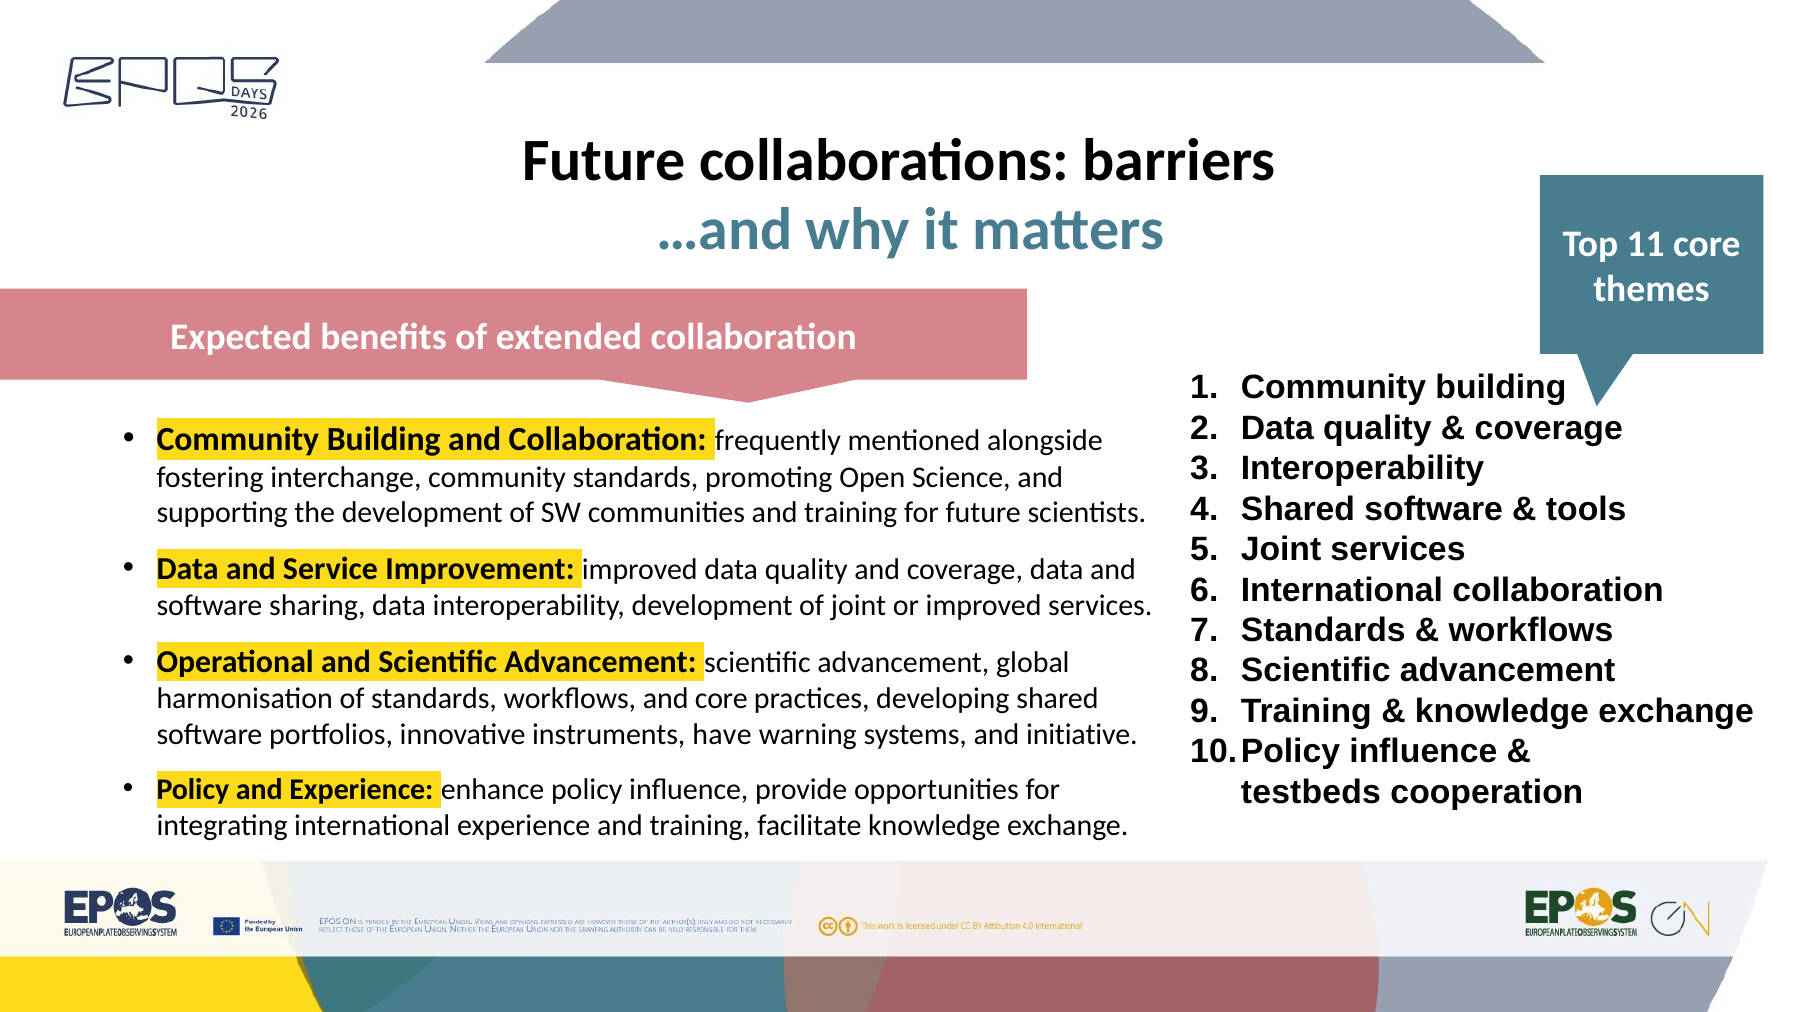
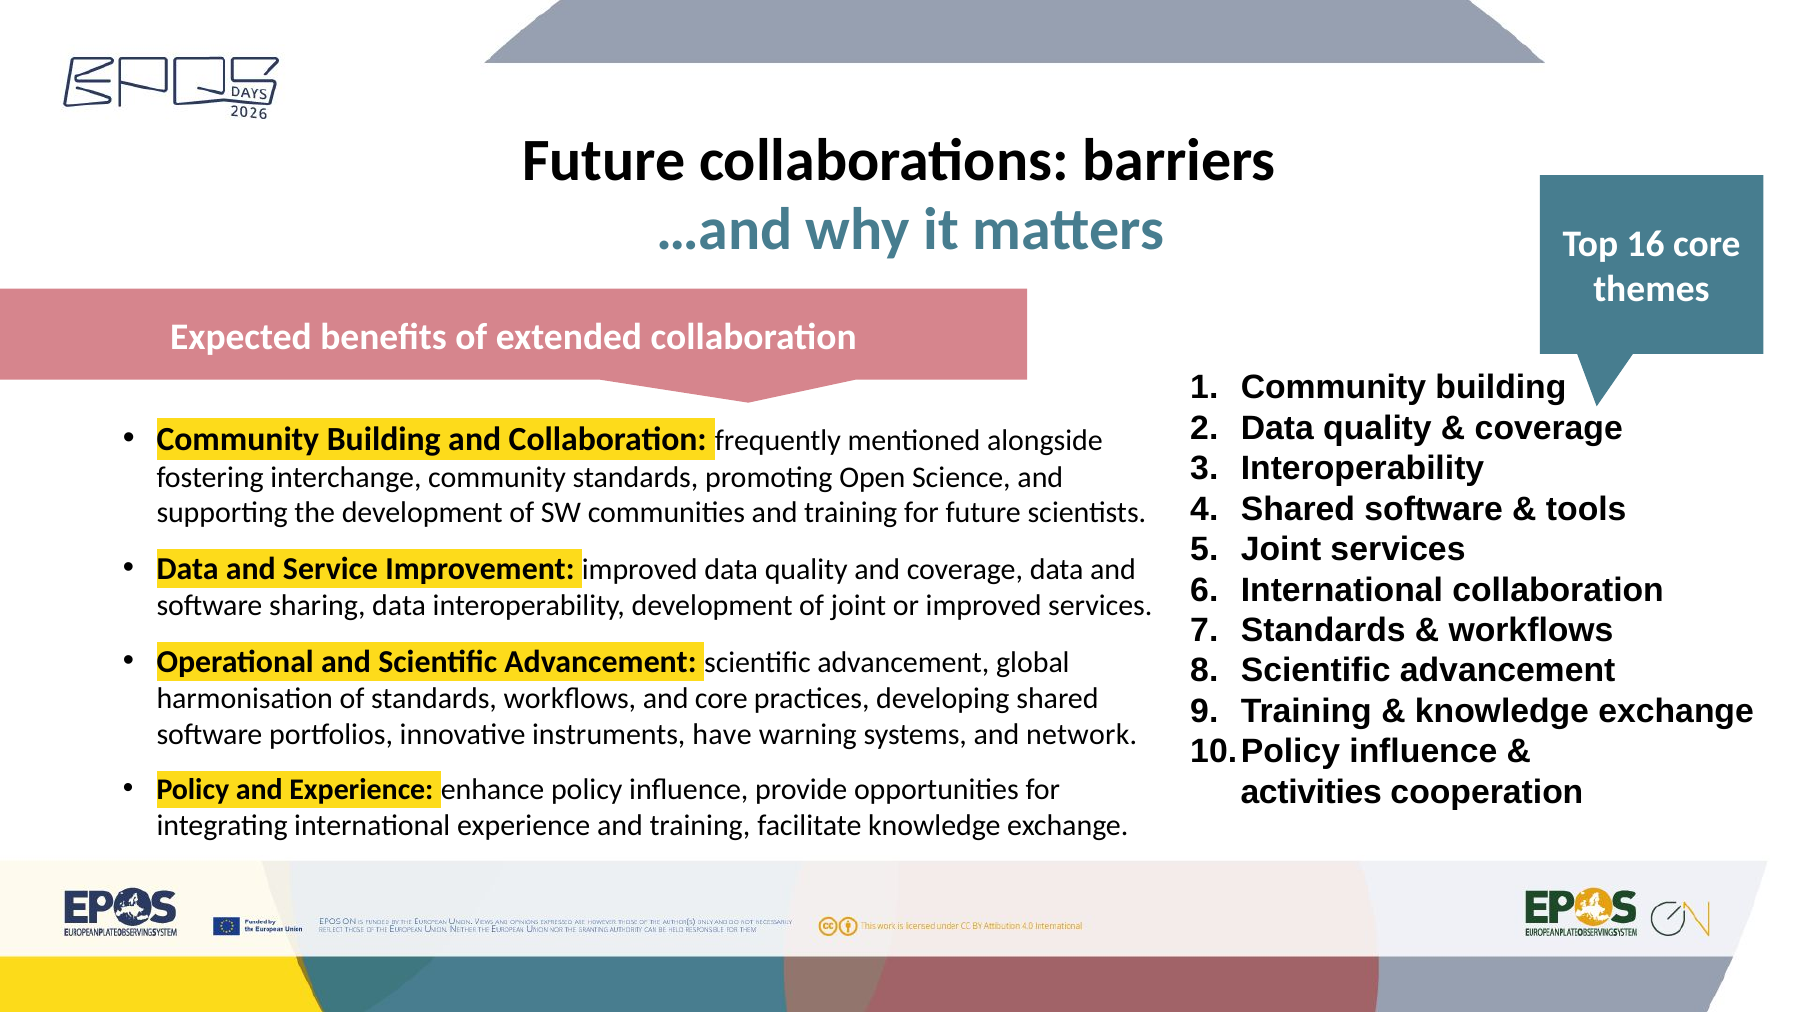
11: 11 -> 16
initiative: initiative -> network
testbeds: testbeds -> activities
